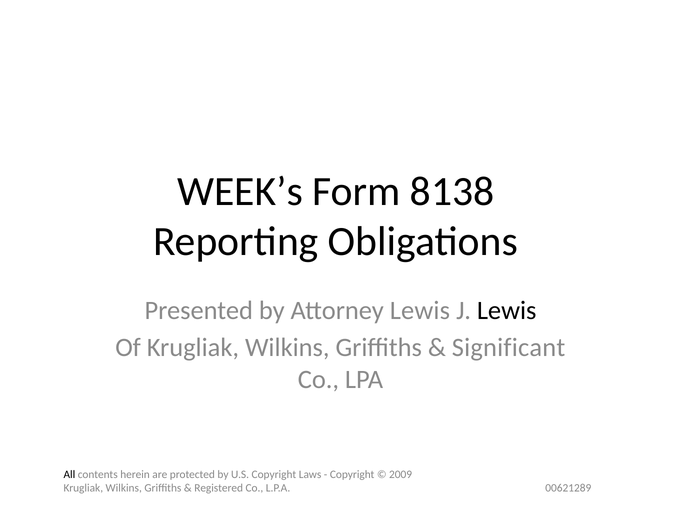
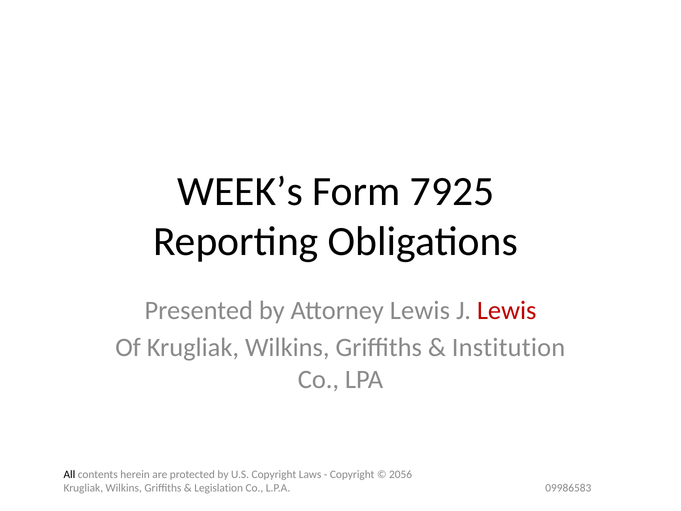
8138: 8138 -> 7925
Lewis at (507, 311) colour: black -> red
Significant: Significant -> Institution
2009: 2009 -> 2056
Registered: Registered -> Legislation
00621289: 00621289 -> 09986583
